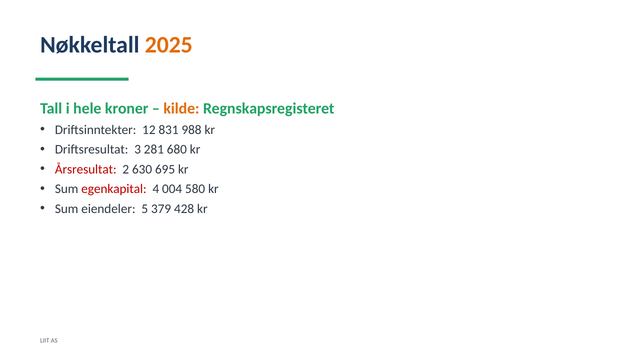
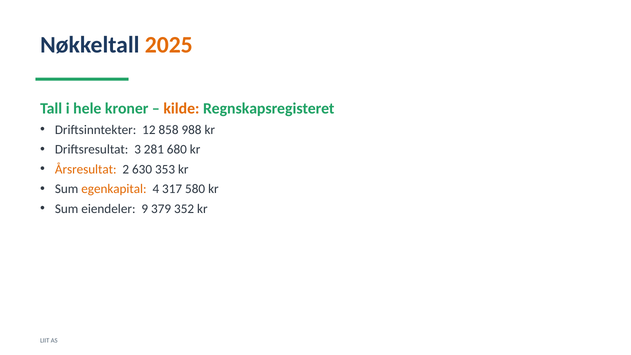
831: 831 -> 858
Årsresultat colour: red -> orange
695: 695 -> 353
egenkapital colour: red -> orange
004: 004 -> 317
5: 5 -> 9
428: 428 -> 352
